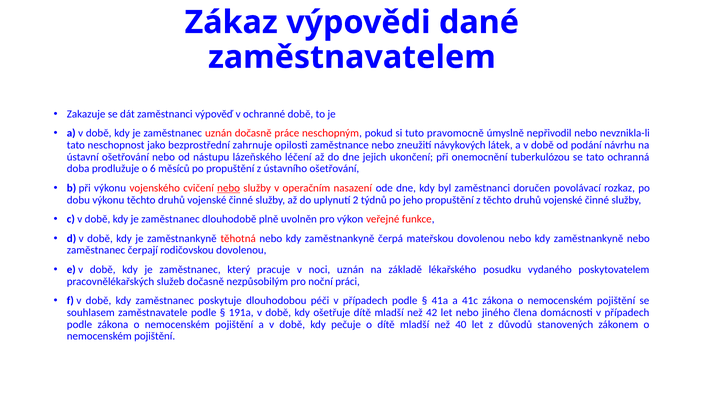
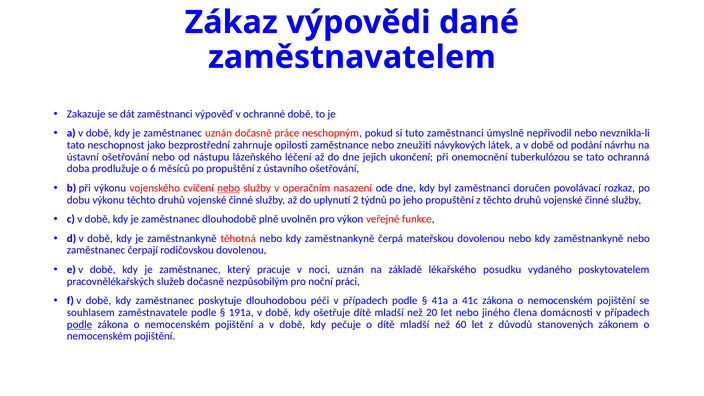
tuto pravomocně: pravomocně -> zaměstnanci
42: 42 -> 20
podle at (80, 324) underline: none -> present
40: 40 -> 60
